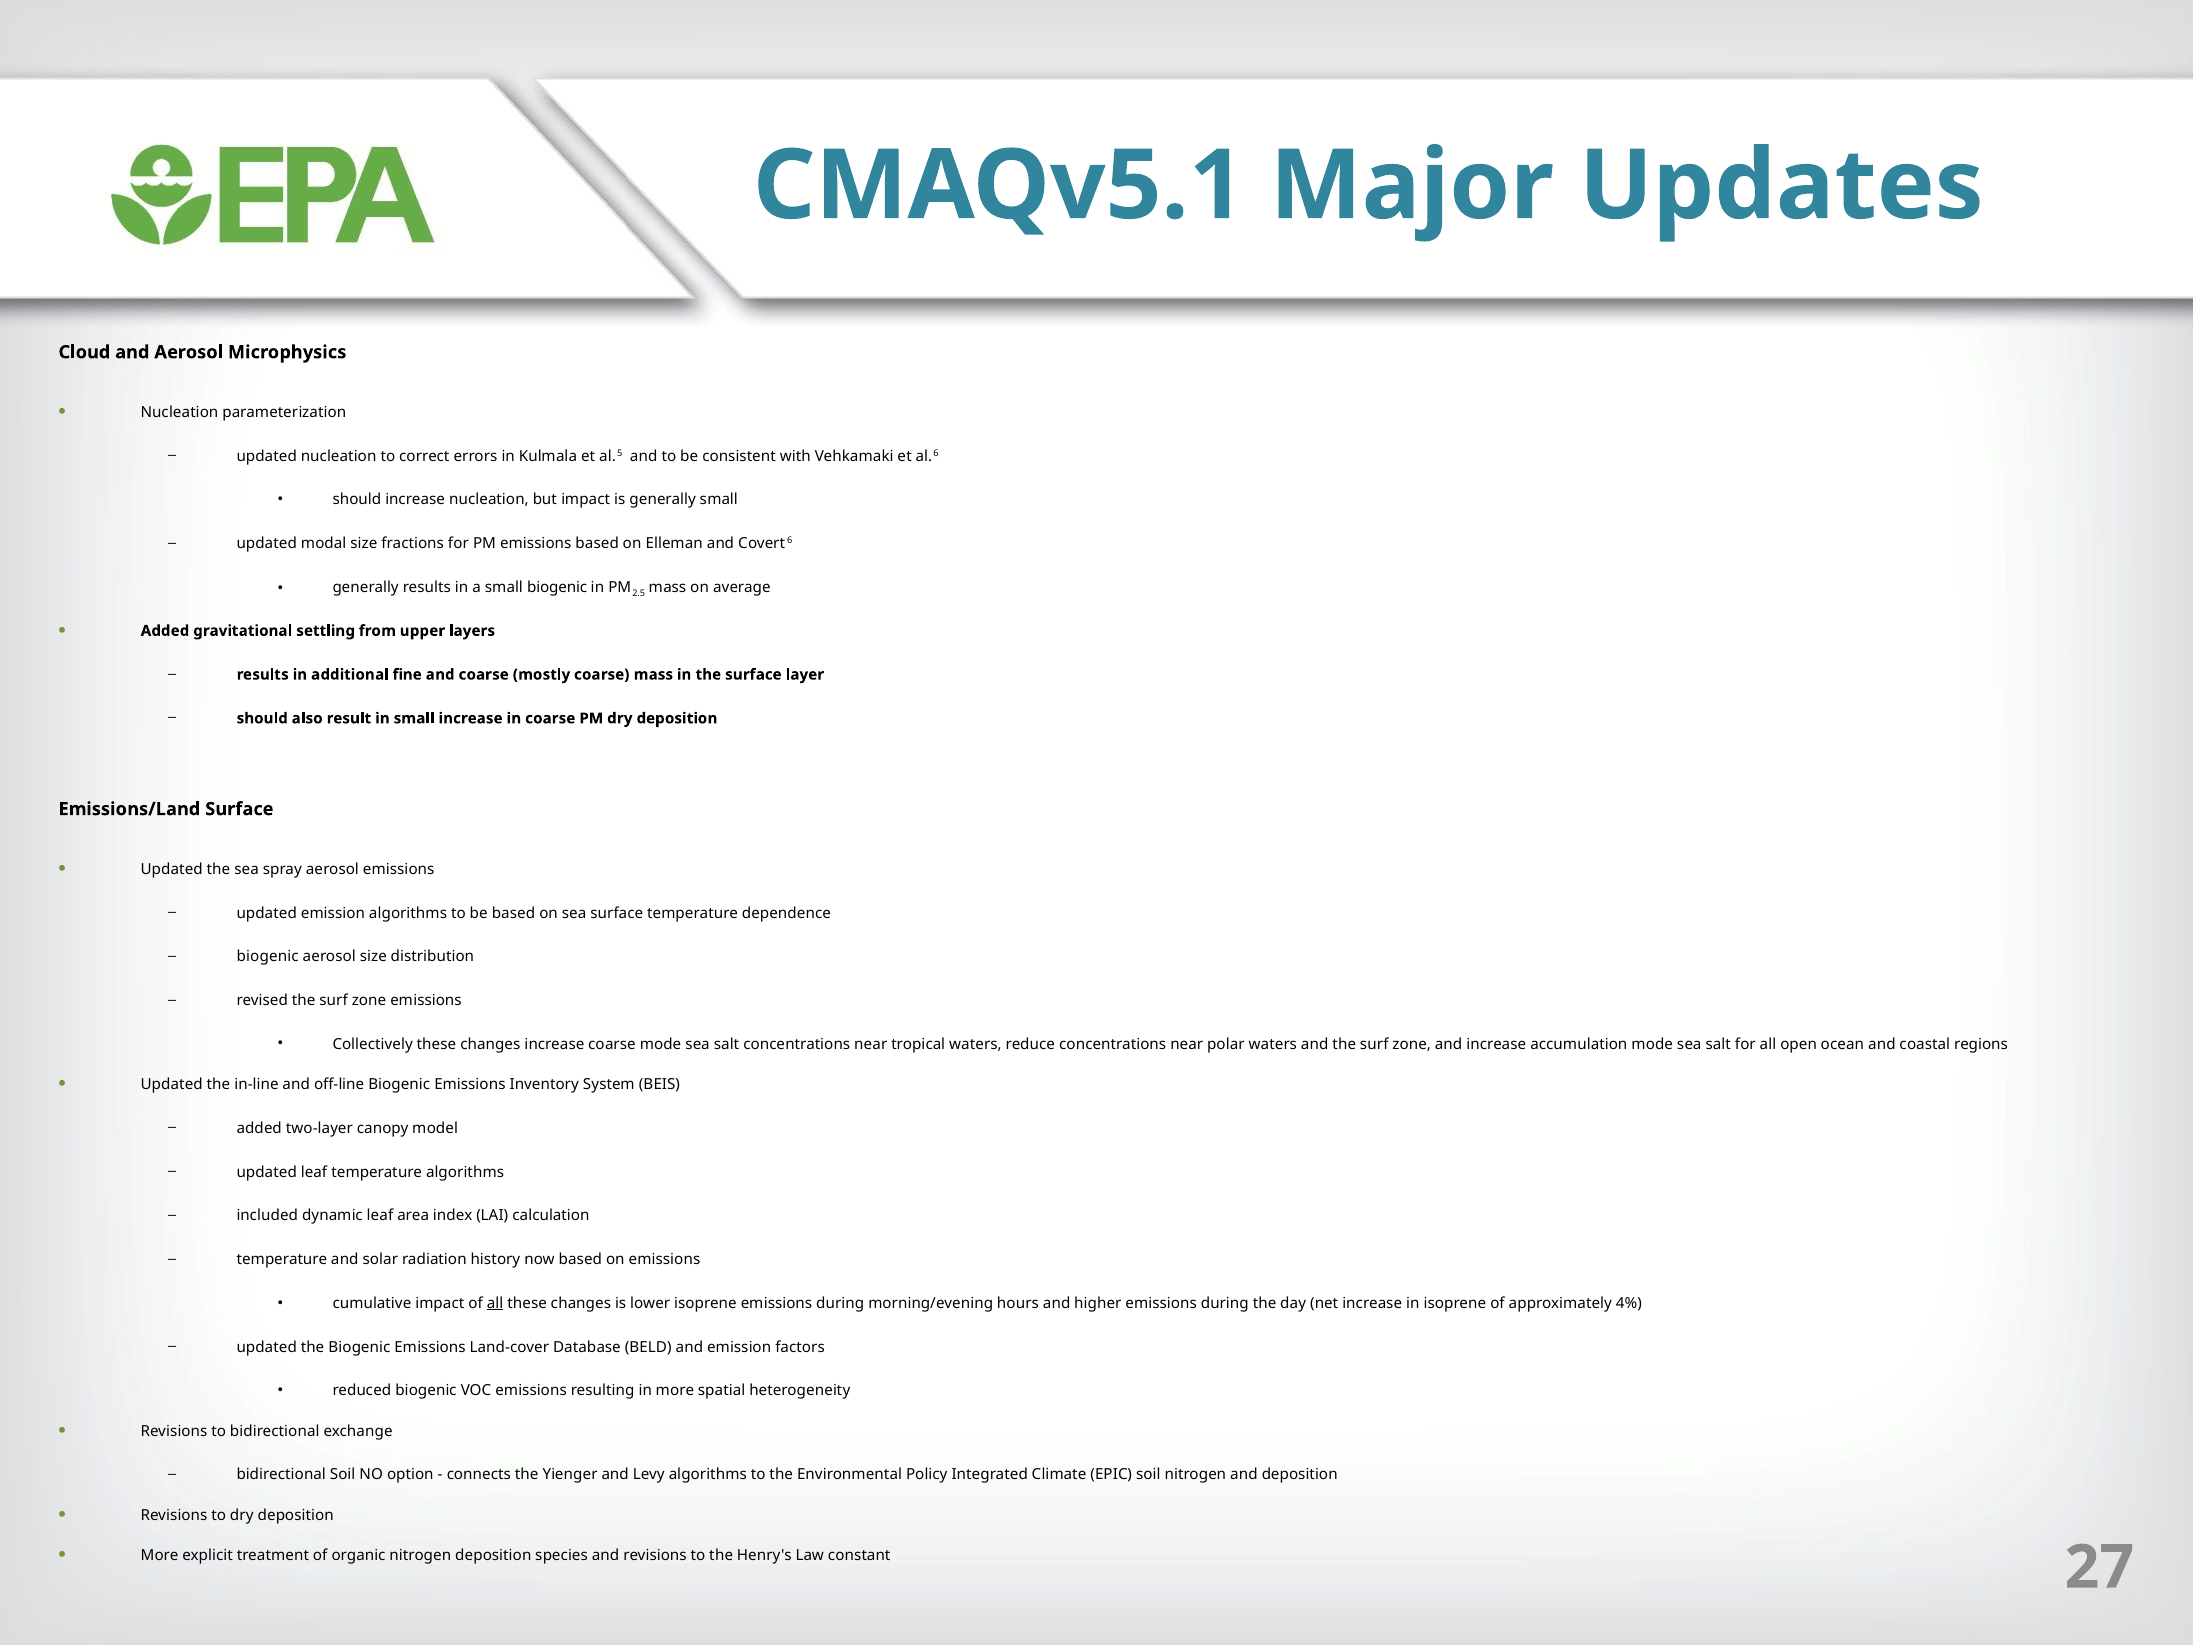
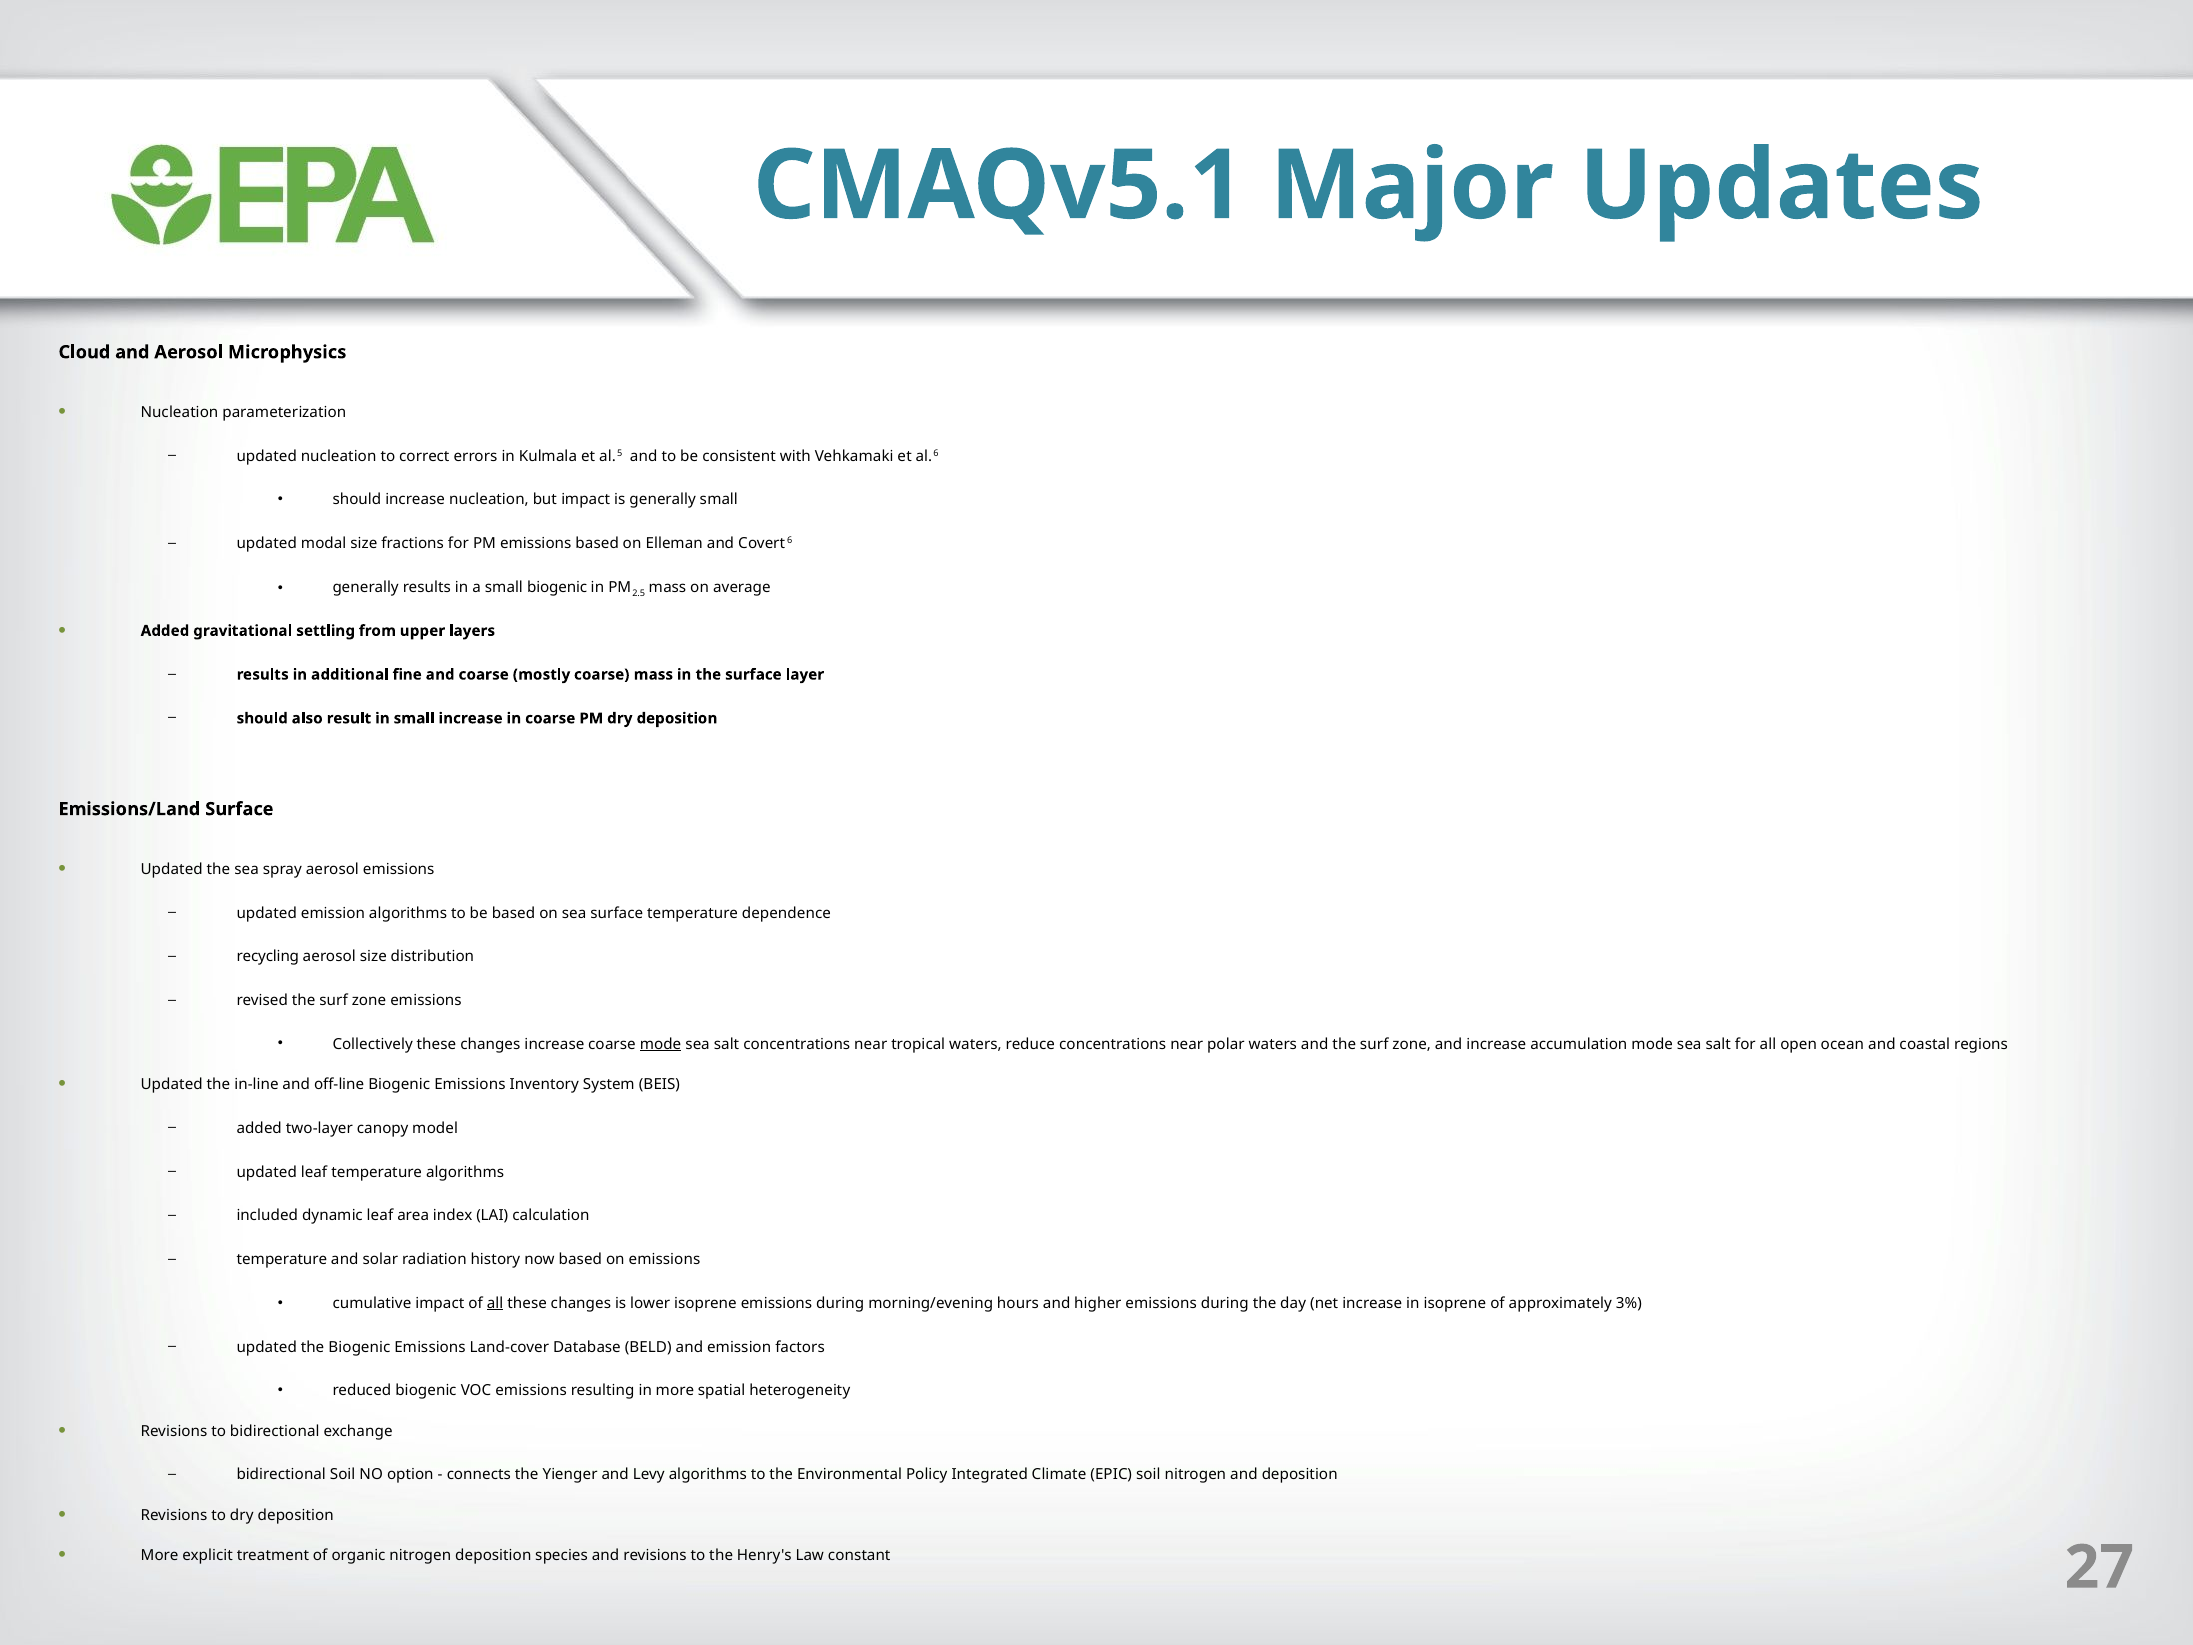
biogenic at (268, 957): biogenic -> recycling
mode at (661, 1044) underline: none -> present
4%: 4% -> 3%
